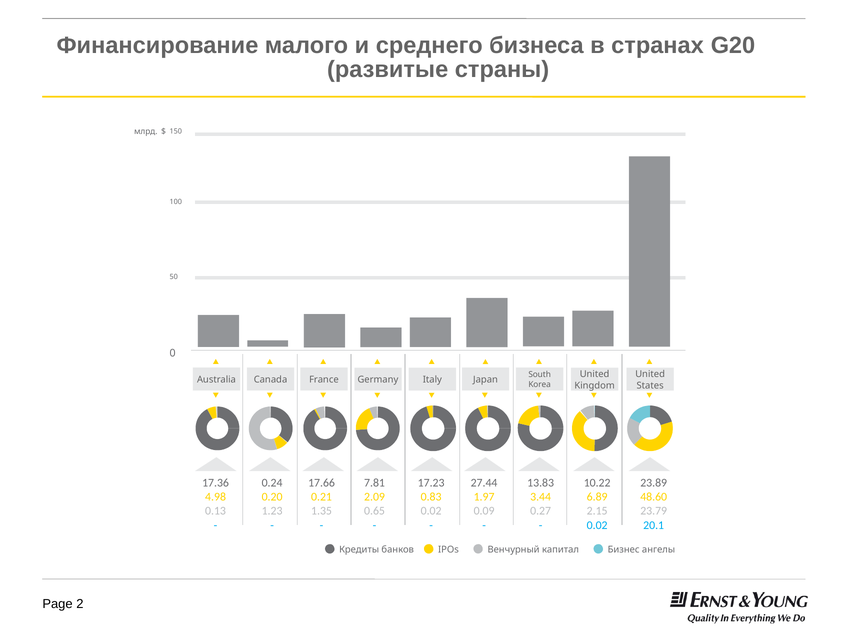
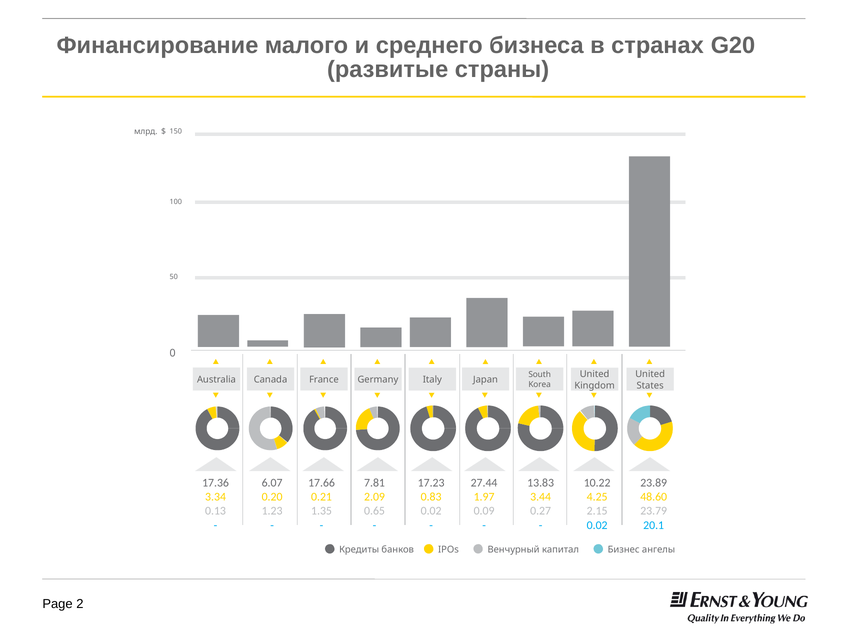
0.24: 0.24 -> 6.07
4.98: 4.98 -> 3.34
6.89: 6.89 -> 4.25
